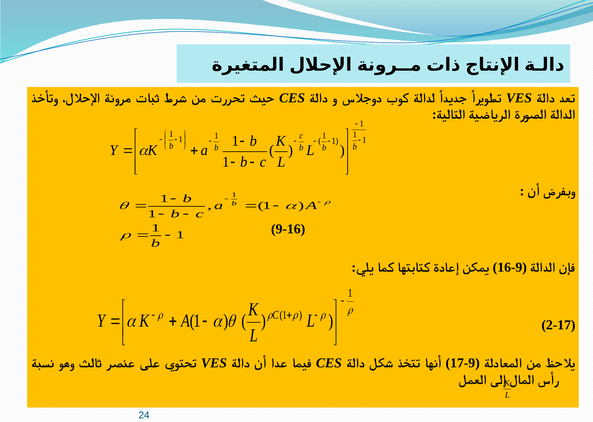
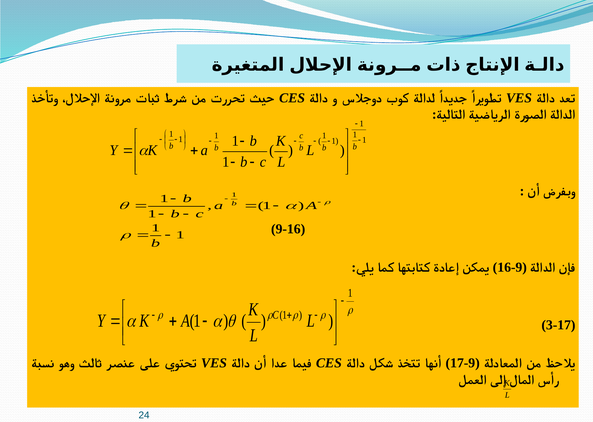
2-17: 2-17 -> 3-17
